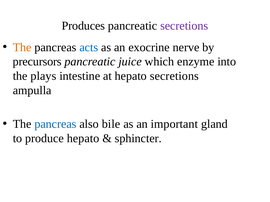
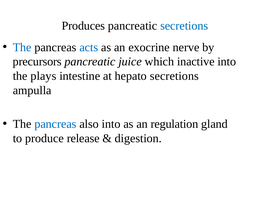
secretions at (184, 26) colour: purple -> blue
The at (22, 47) colour: orange -> blue
enzyme: enzyme -> inactive
also bile: bile -> into
important: important -> regulation
produce hepato: hepato -> release
sphincter: sphincter -> digestion
